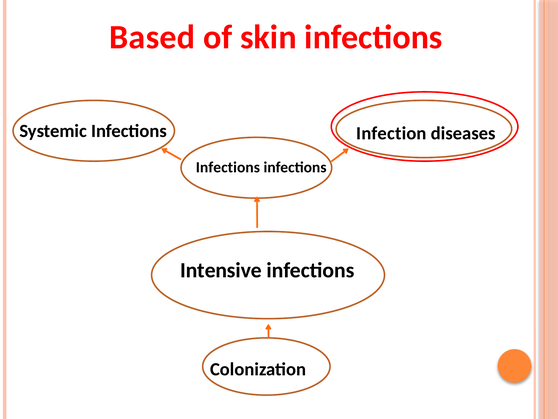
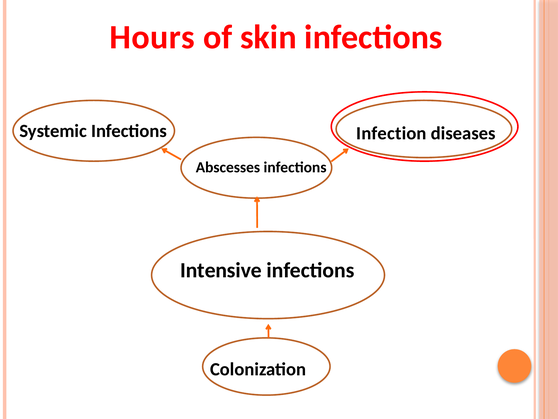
Based: Based -> Hours
Infections at (228, 167): Infections -> Abscesses
